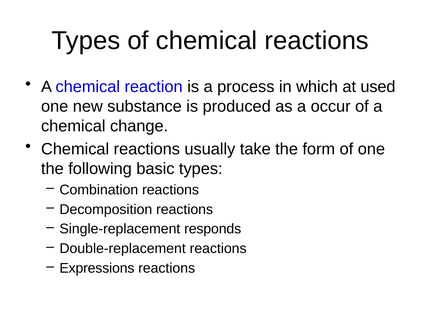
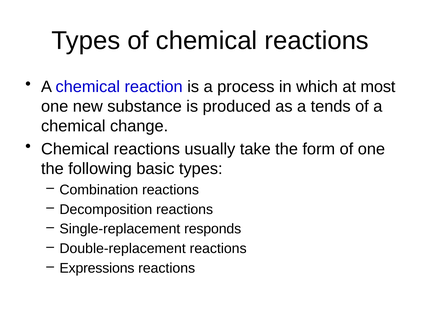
used: used -> most
occur: occur -> tends
